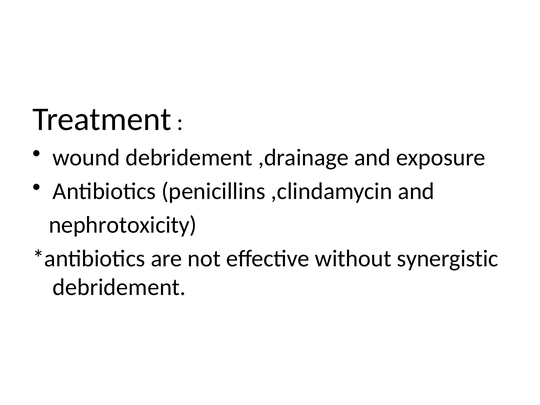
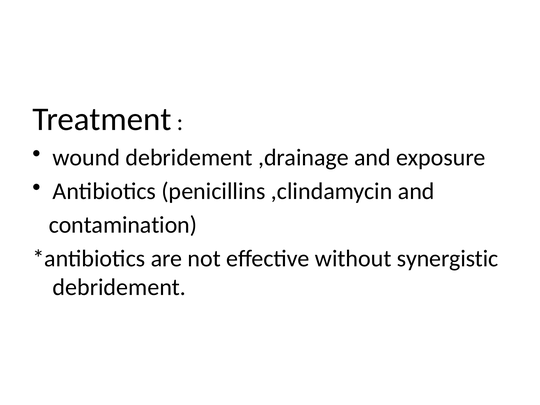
nephrotoxicity: nephrotoxicity -> contamination
